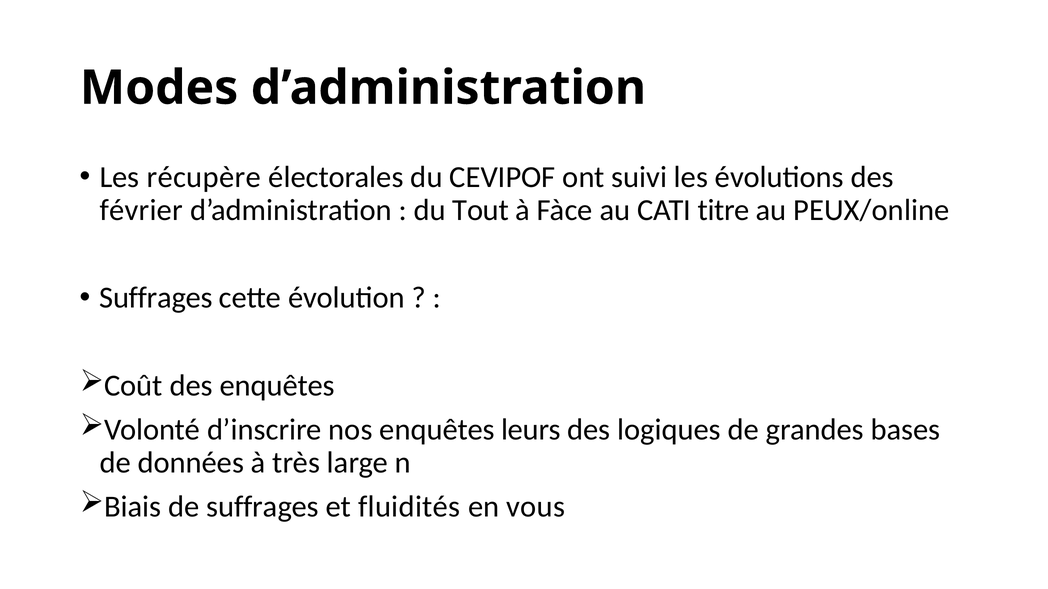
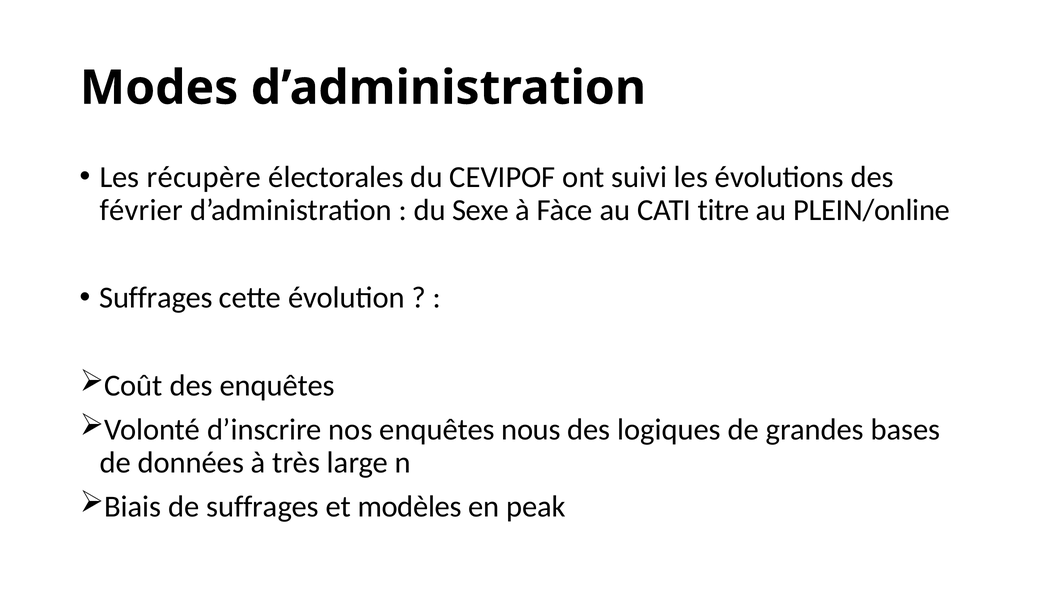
Tout: Tout -> Sexe
PEUX/online: PEUX/online -> PLEIN/online
leurs: leurs -> nous
fluidités: fluidités -> modèles
vous: vous -> peak
